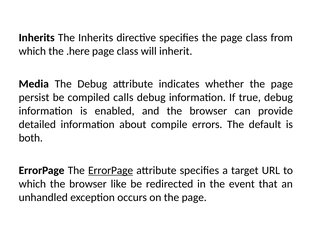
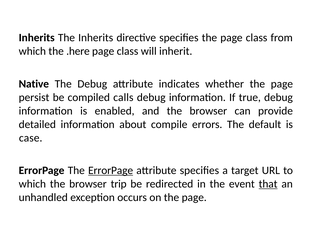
Media: Media -> Native
both: both -> case
like: like -> trip
that underline: none -> present
